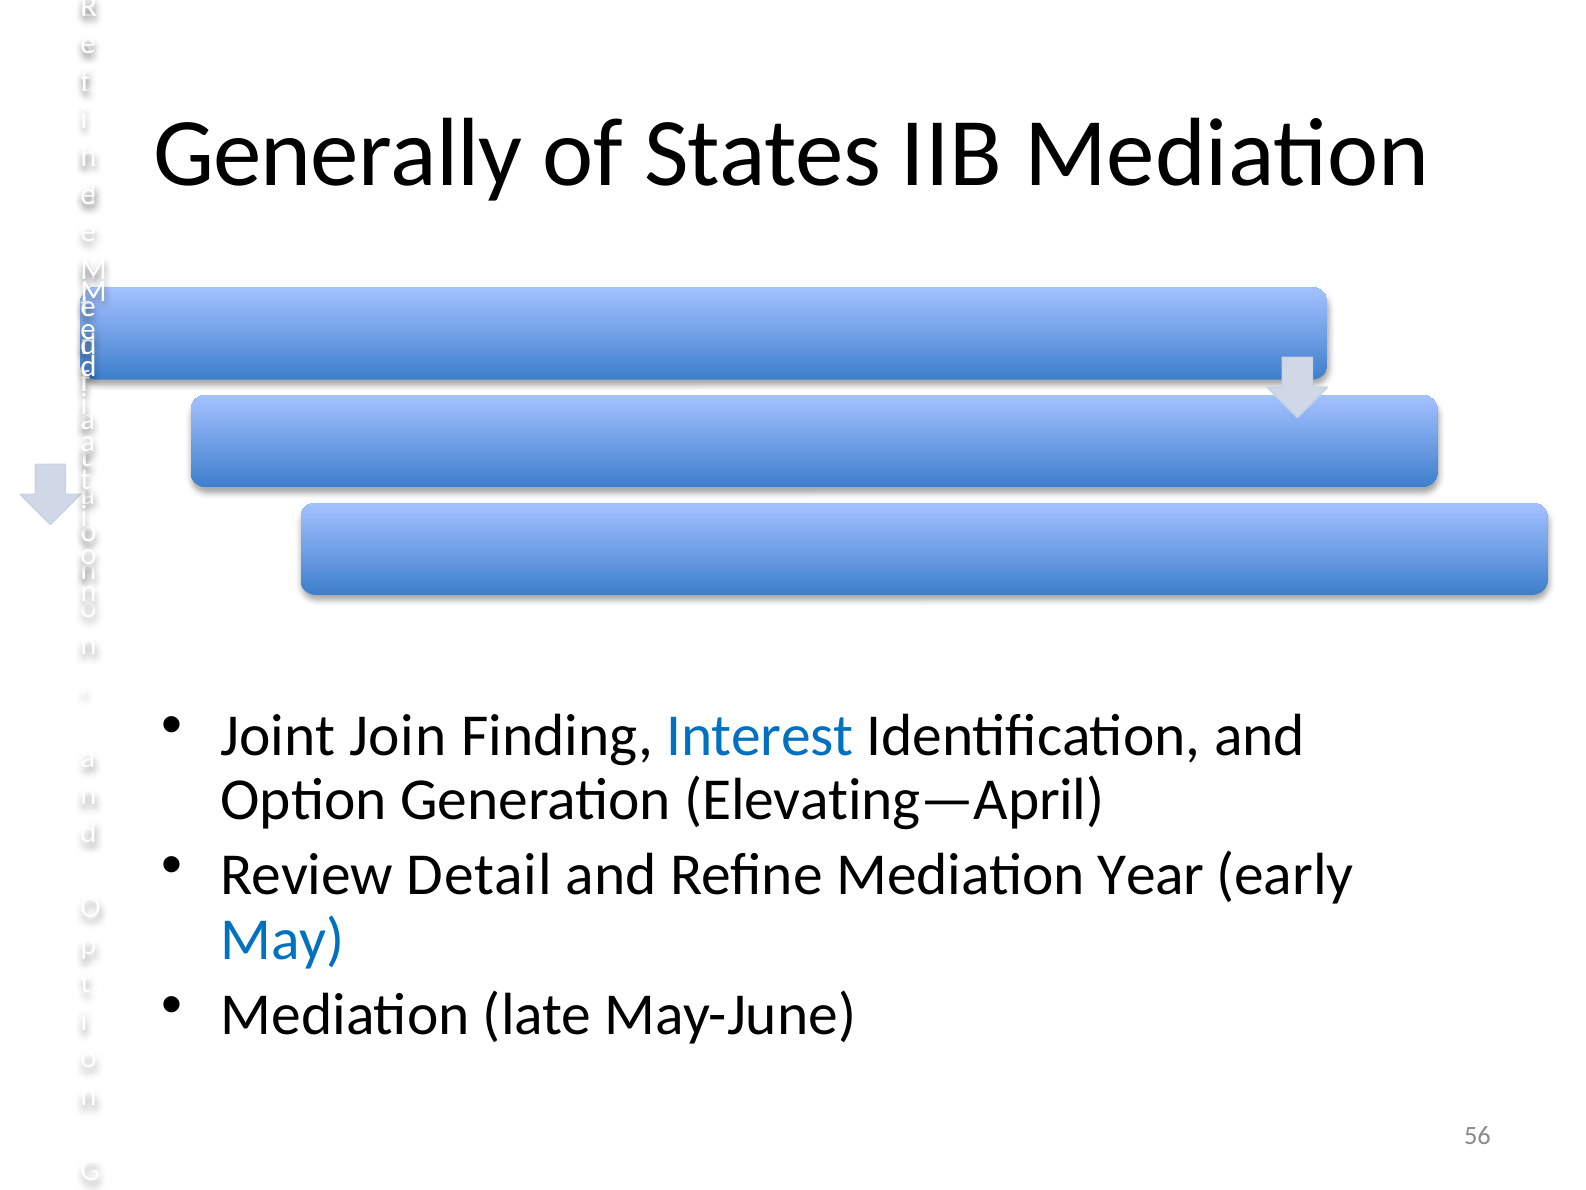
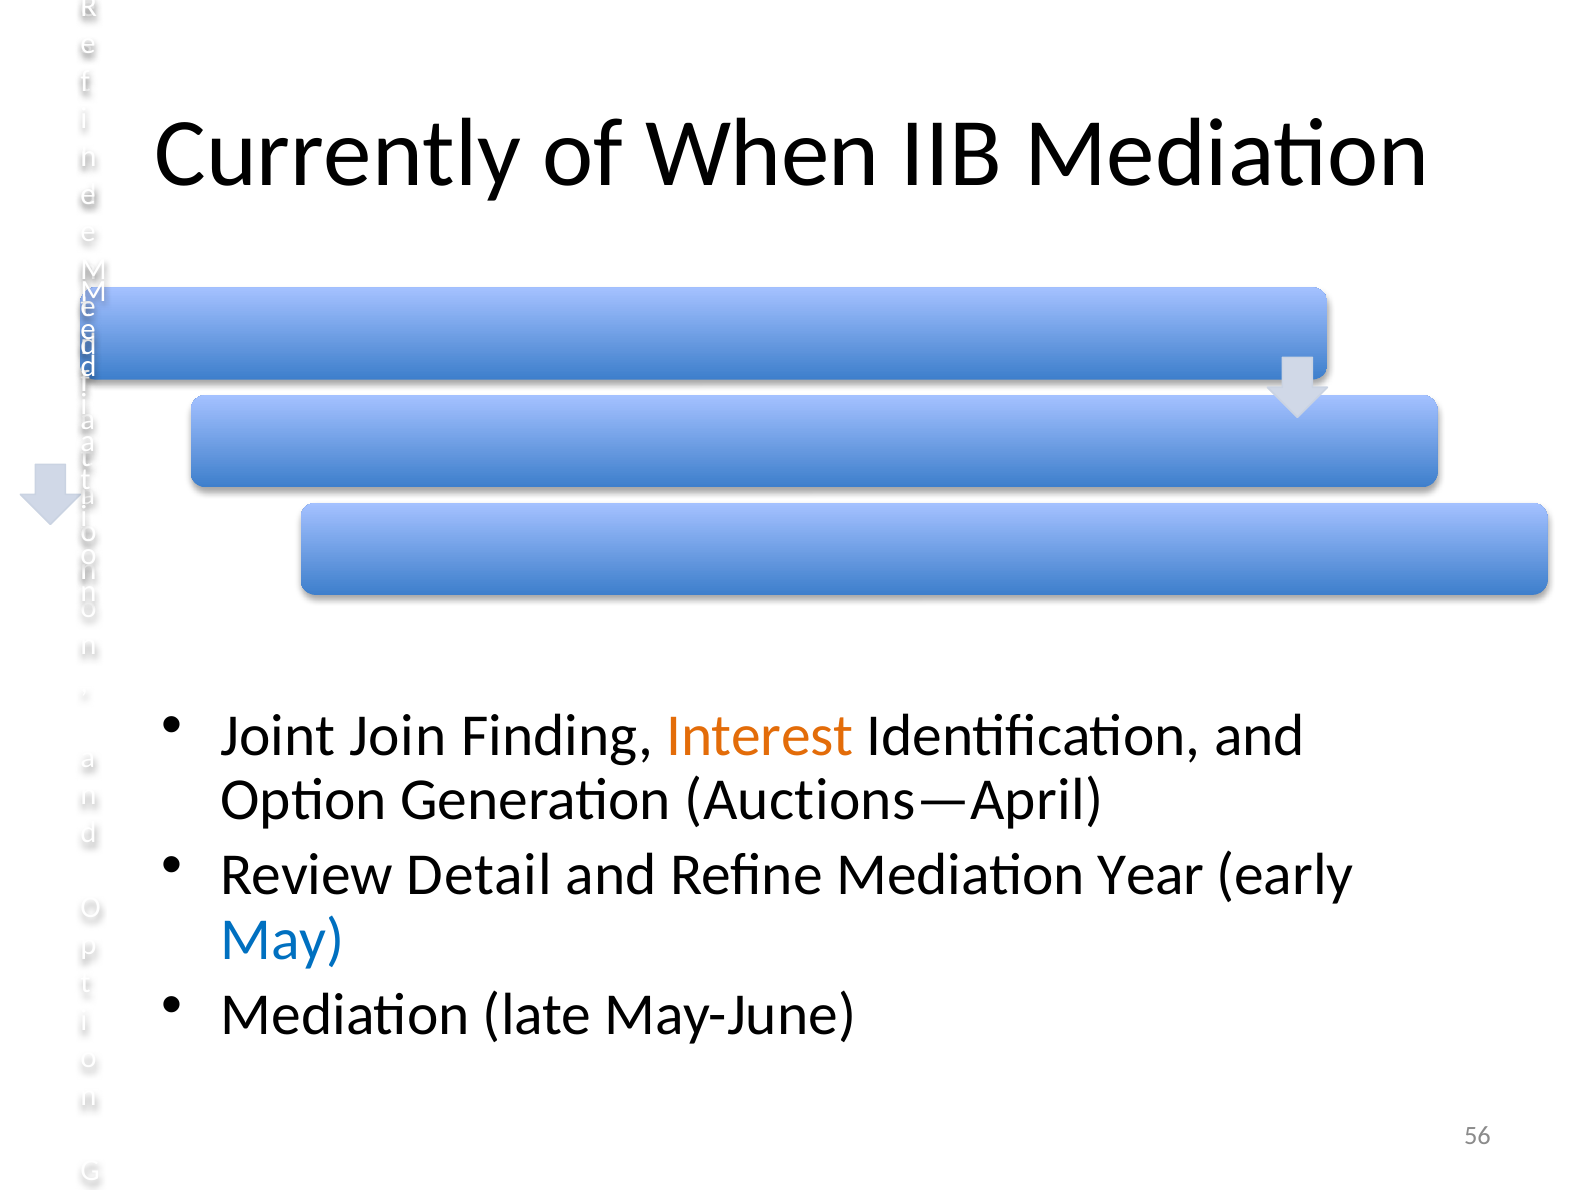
Generally: Generally -> Currently
States: States -> When
Interest colour: blue -> orange
Elevating—April: Elevating—April -> Auctions—April
